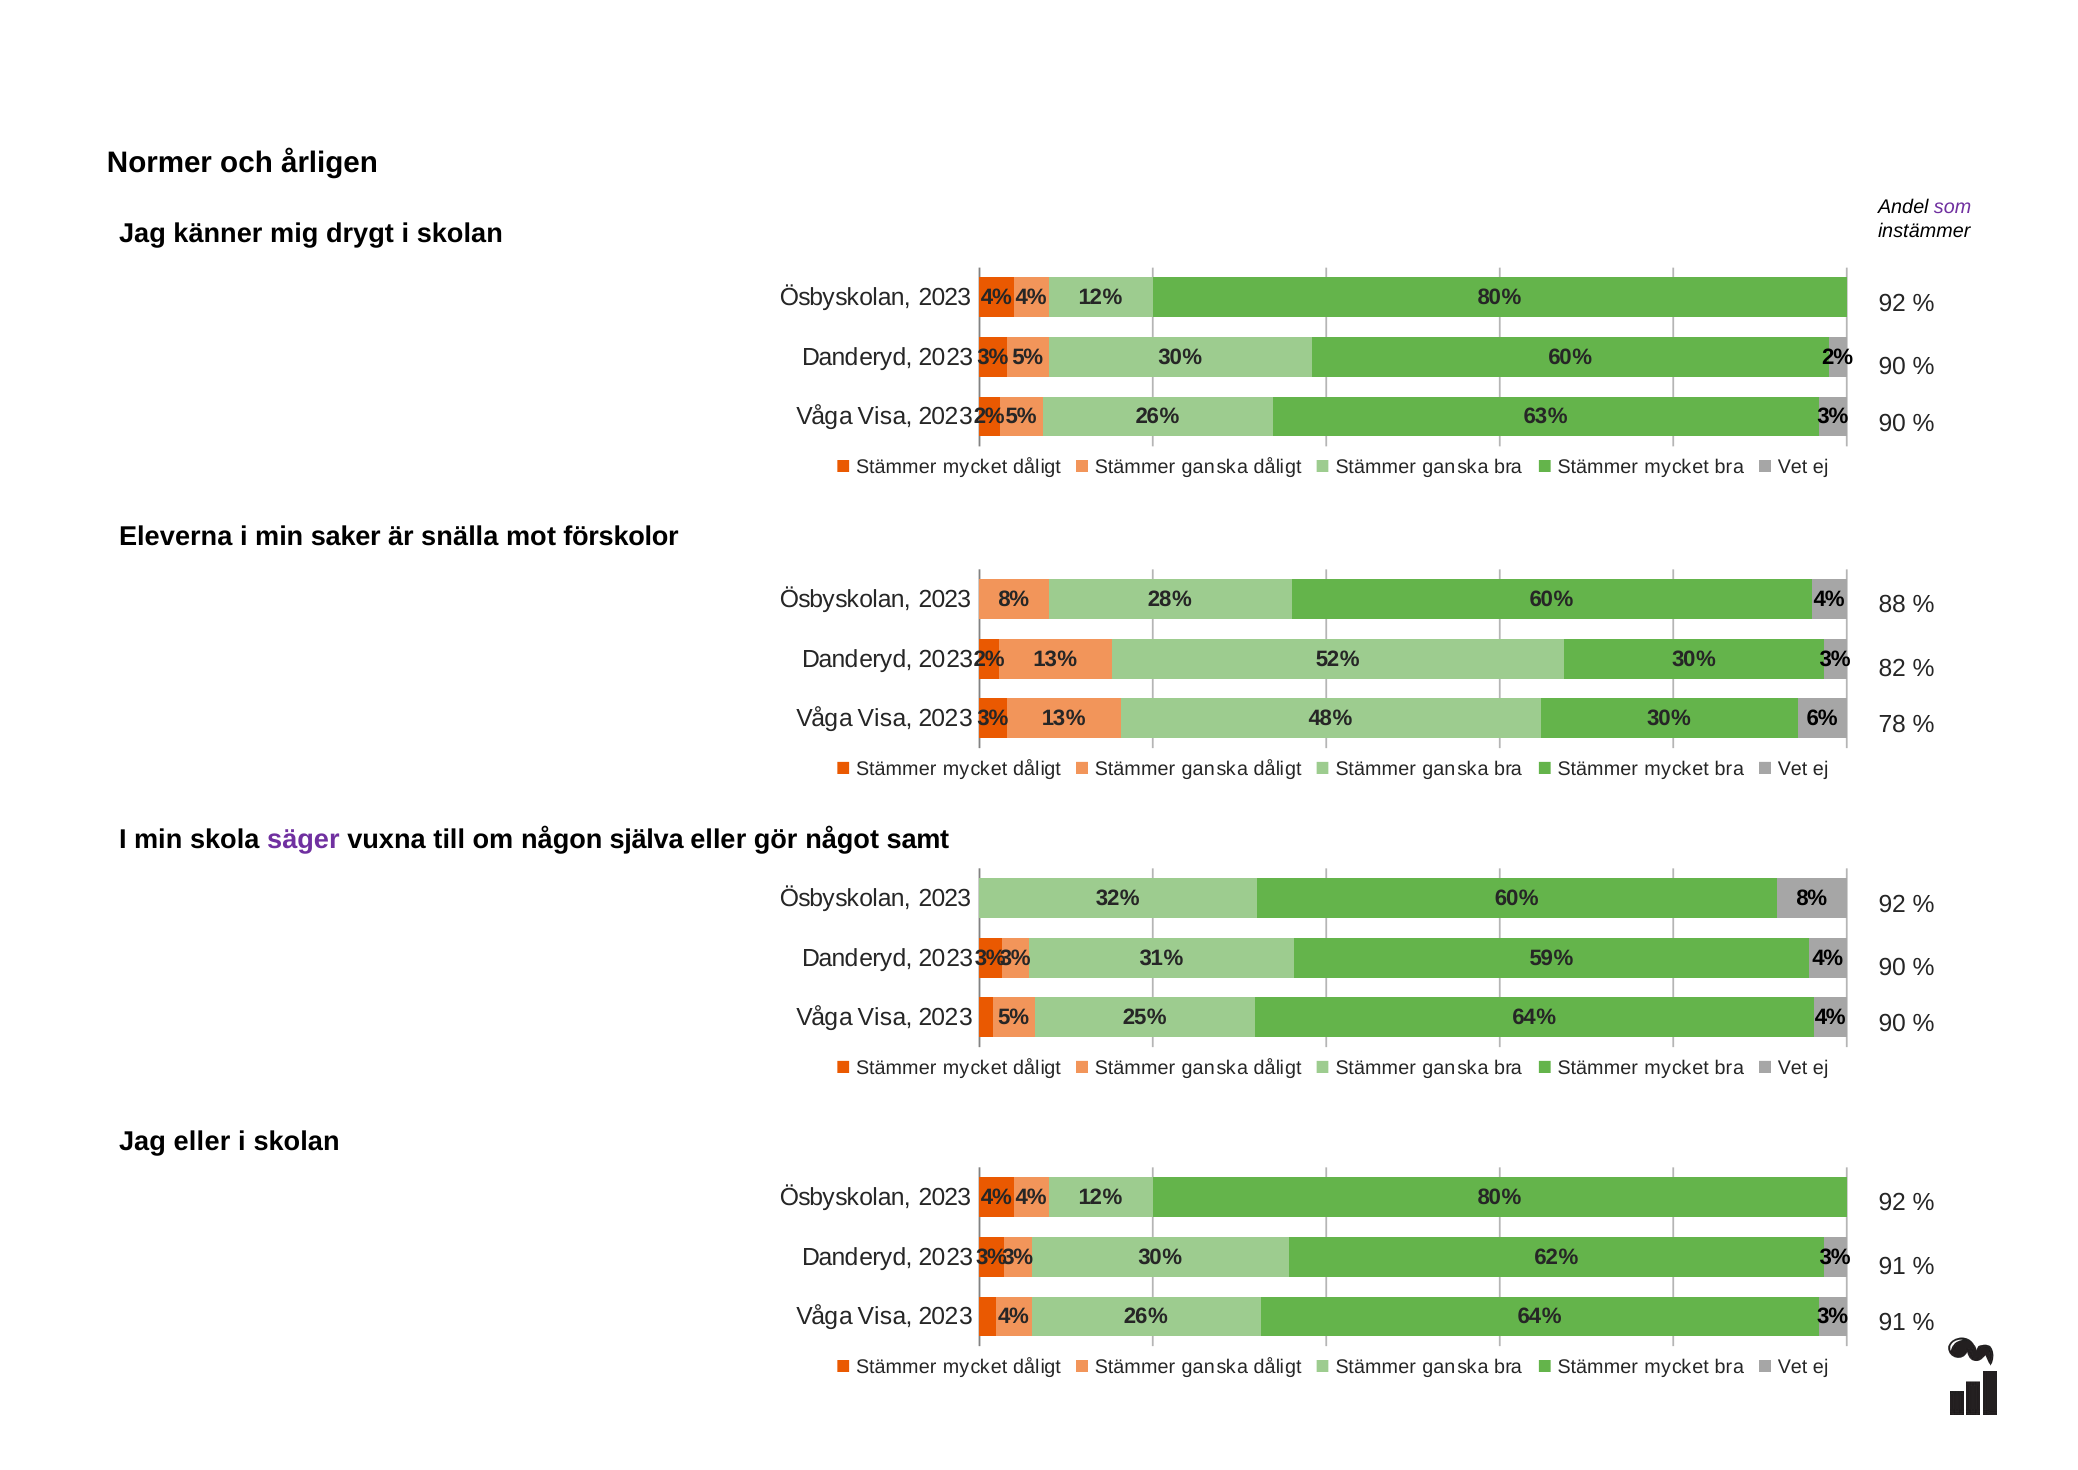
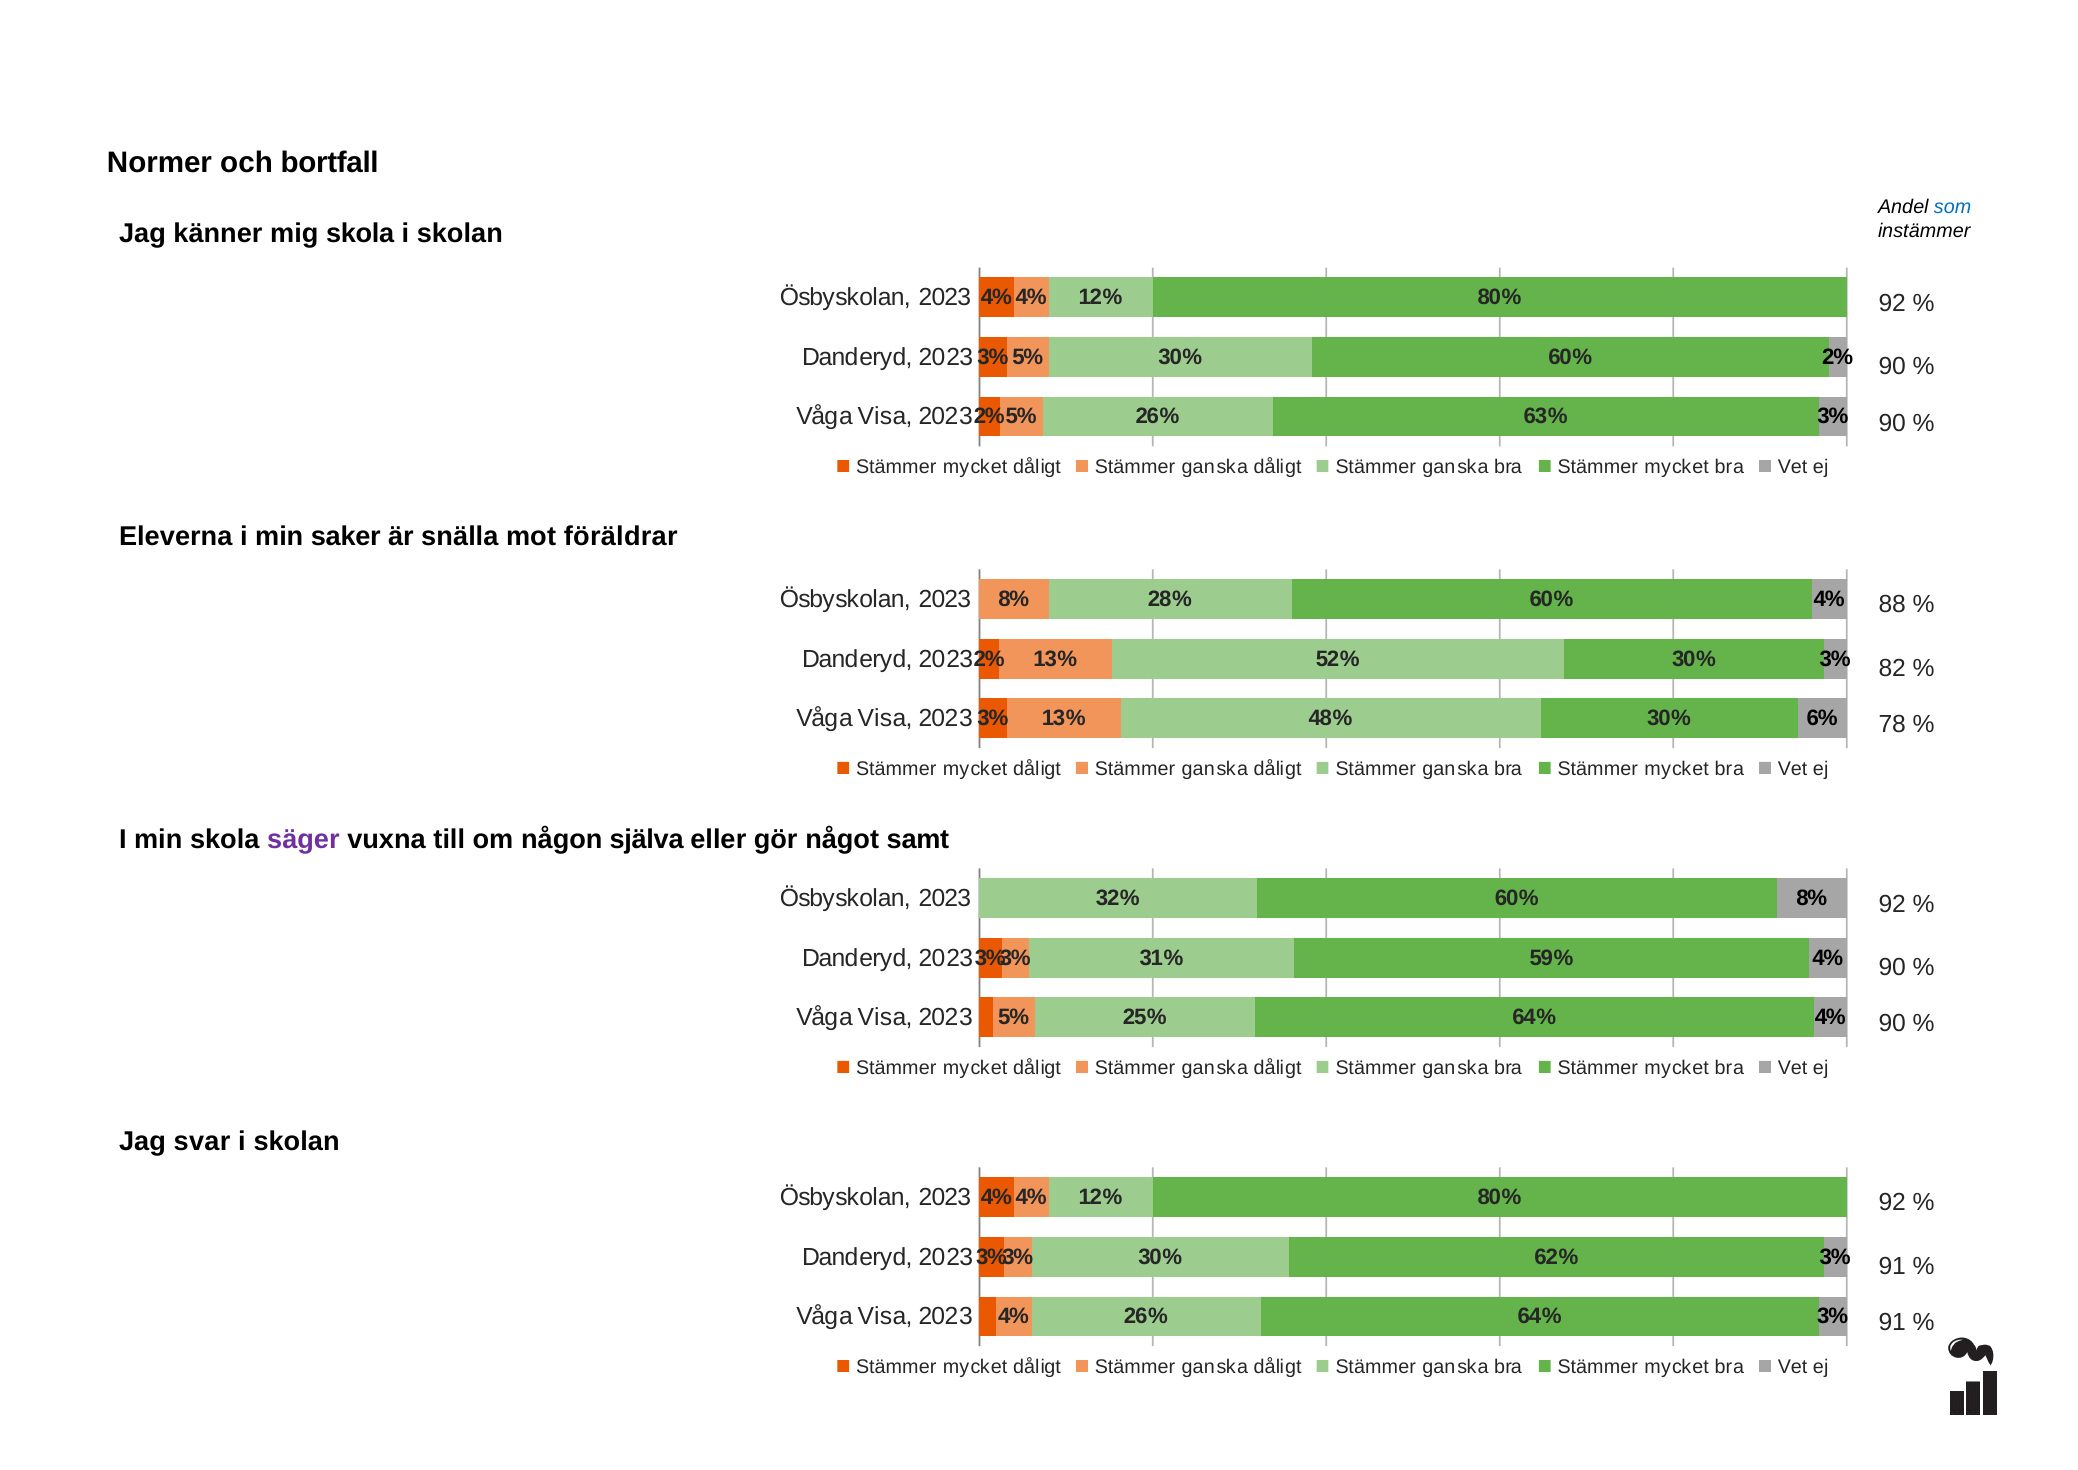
årligen: årligen -> bortfall
som colour: purple -> blue
mig drygt: drygt -> skola
förskolor: förskolor -> föräldrar
Jag eller: eller -> svar
